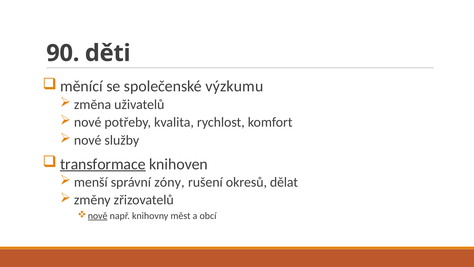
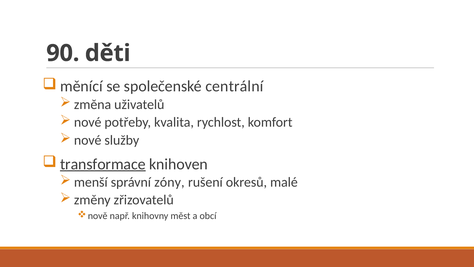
výzkumu: výzkumu -> centrální
dělat: dělat -> malé
nově underline: present -> none
